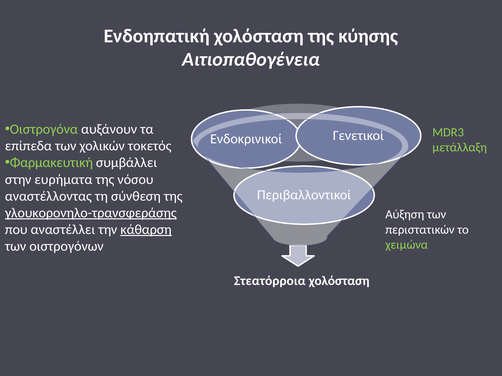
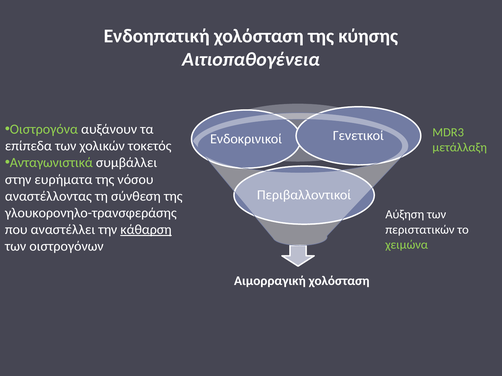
Φαρμακευτική: Φαρμακευτική -> Ανταγωνιστικά
γλουκορονηλο-τρανσφεράσης underline: present -> none
Στεατόρροια: Στεατόρροια -> Αιμορραγική
